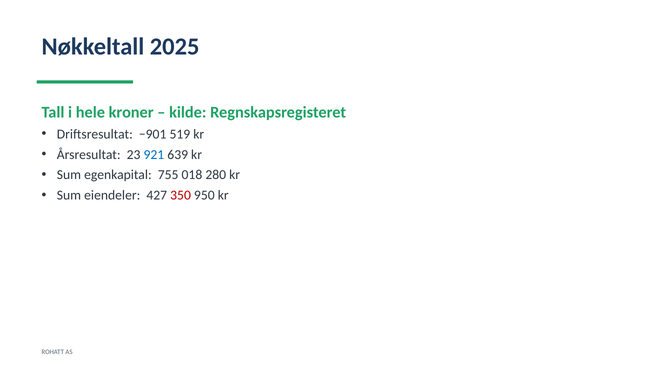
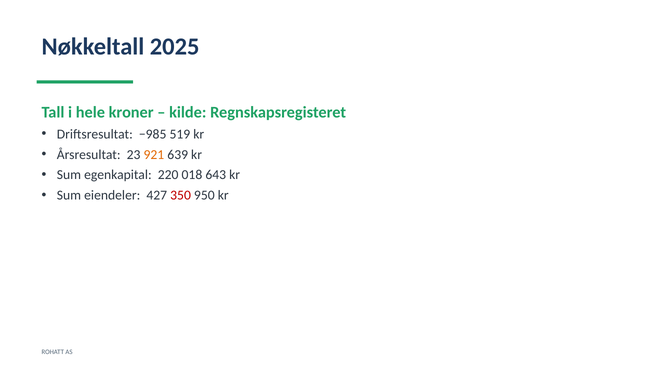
−901: −901 -> −985
921 colour: blue -> orange
755: 755 -> 220
280: 280 -> 643
